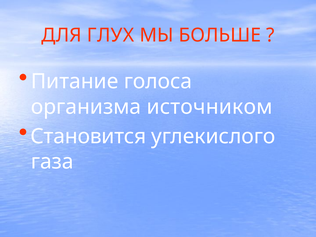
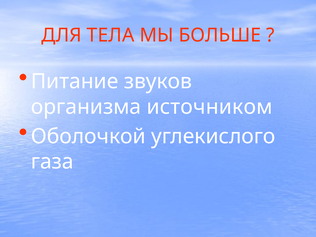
ГЛУХ: ГЛУХ -> ТЕЛА
голоса: голоса -> звуков
Становится: Становится -> Оболочкой
